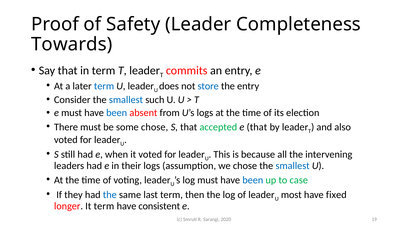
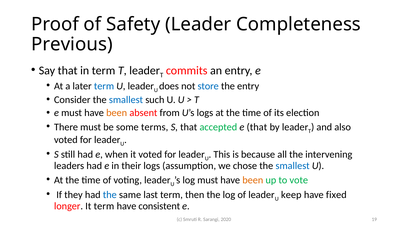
Towards: Towards -> Previous
been at (117, 113) colour: blue -> orange
some chose: chose -> terms
been at (253, 180) colour: blue -> orange
case: case -> vote
most: most -> keep
